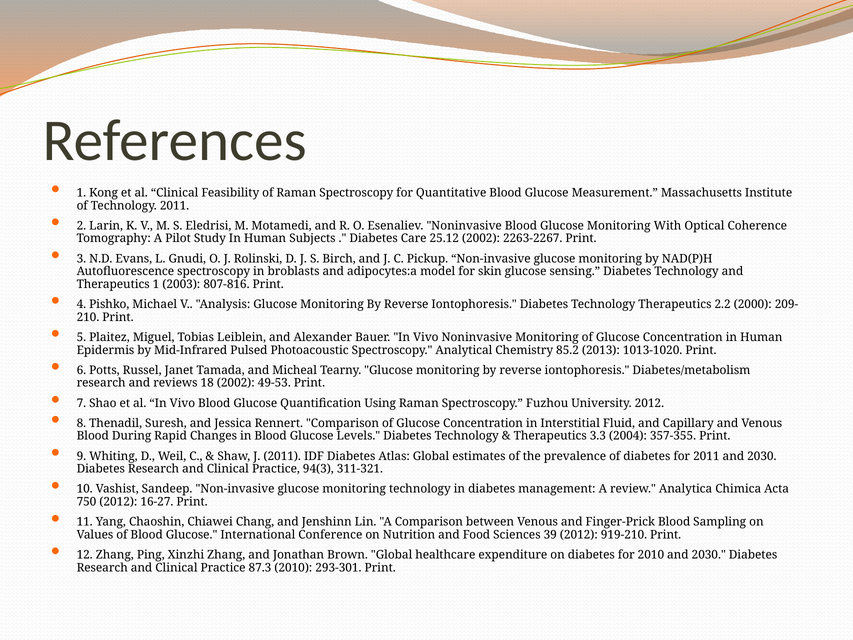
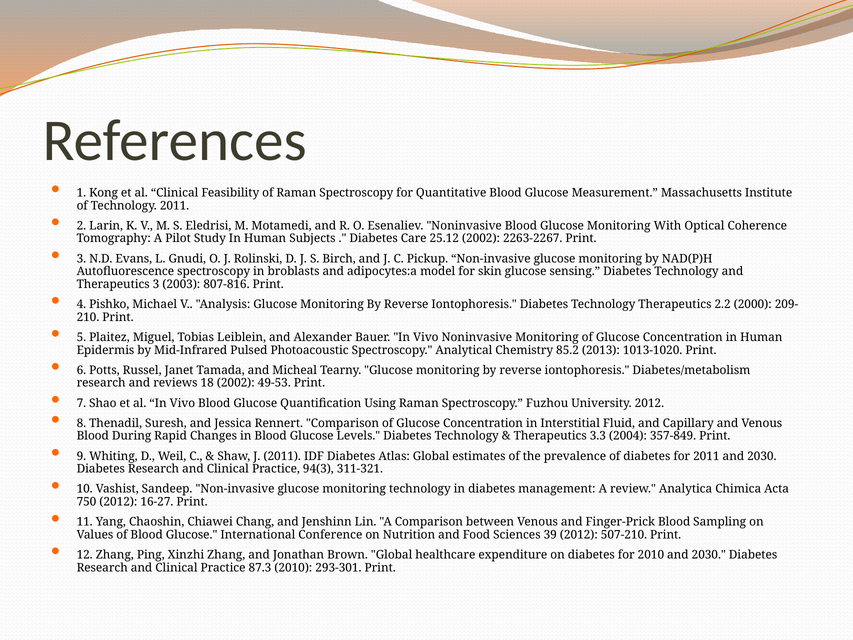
Therapeutics 1: 1 -> 3
357-355: 357-355 -> 357-849
919-210: 919-210 -> 507-210
